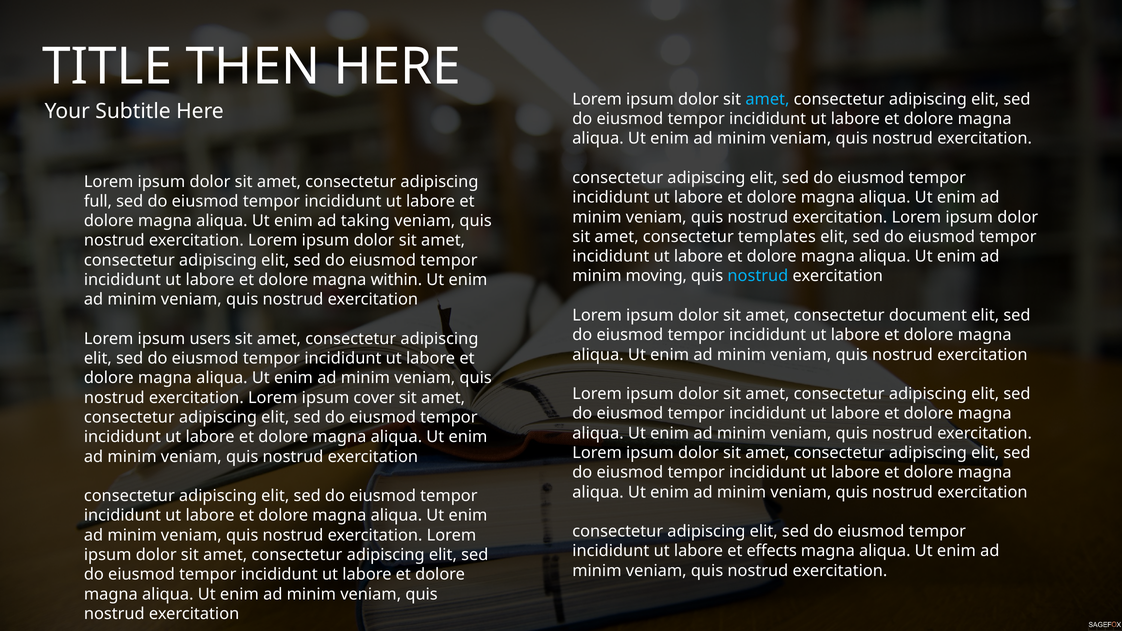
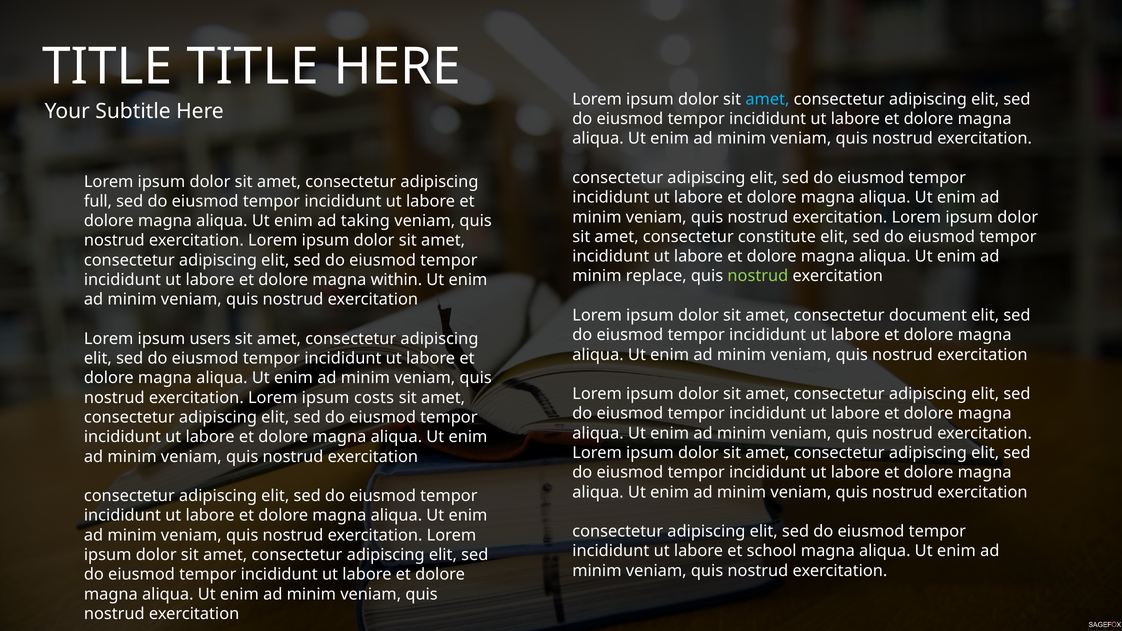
TITLE THEN: THEN -> TITLE
templates: templates -> constitute
moving: moving -> replace
nostrud at (758, 276) colour: light blue -> light green
cover: cover -> costs
effects: effects -> school
